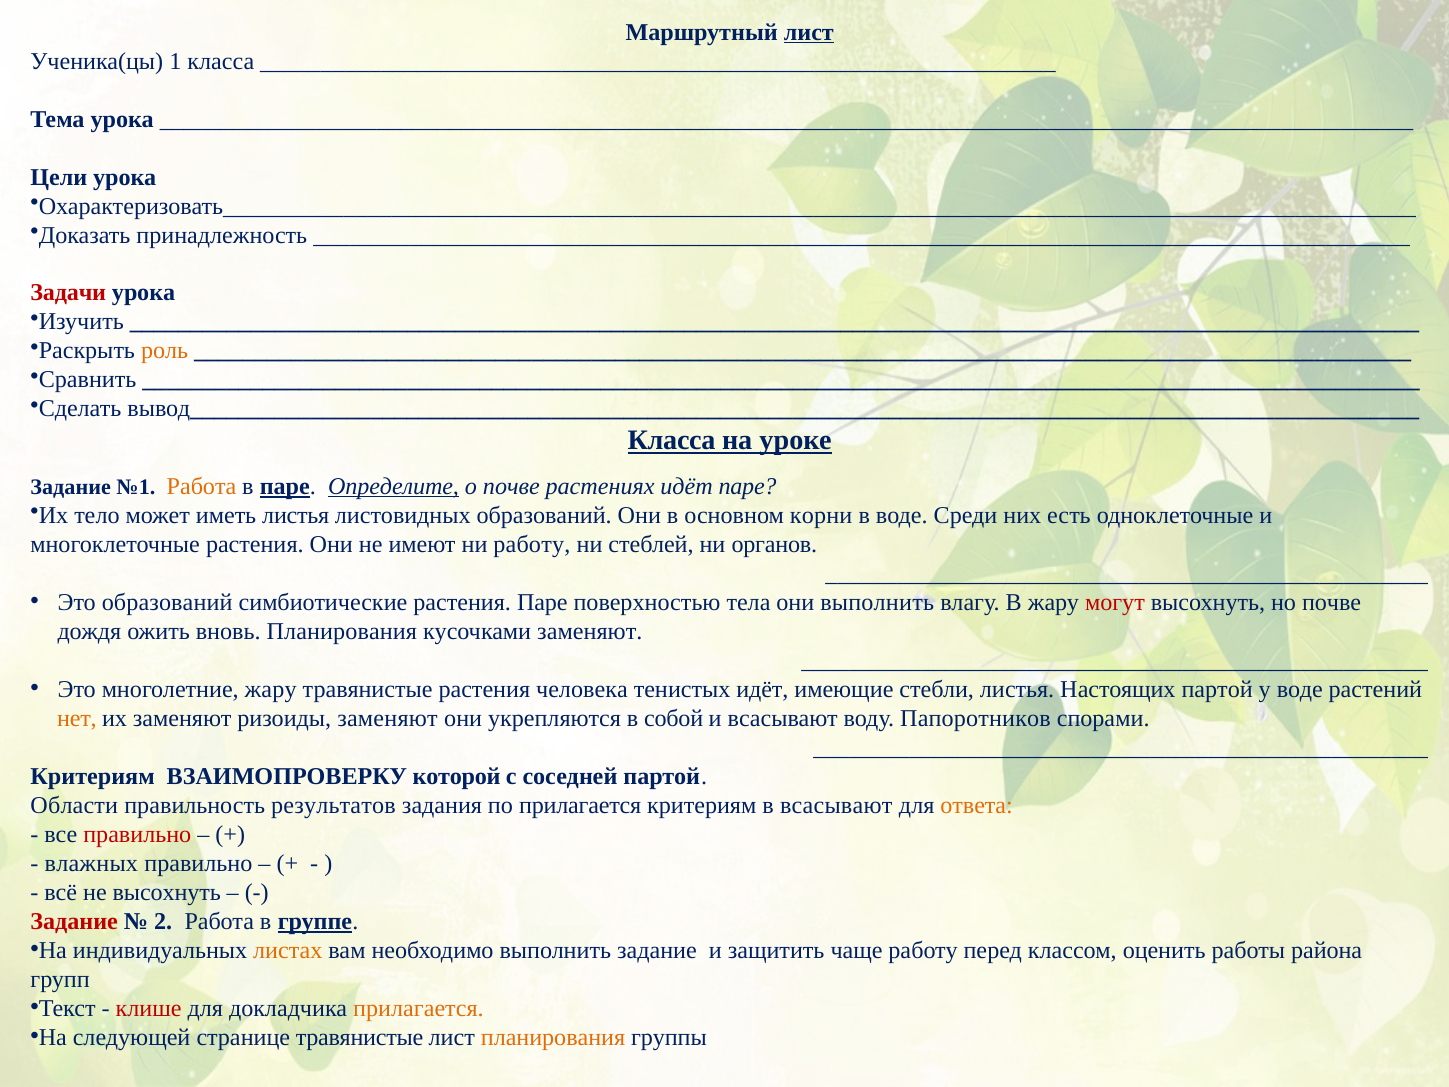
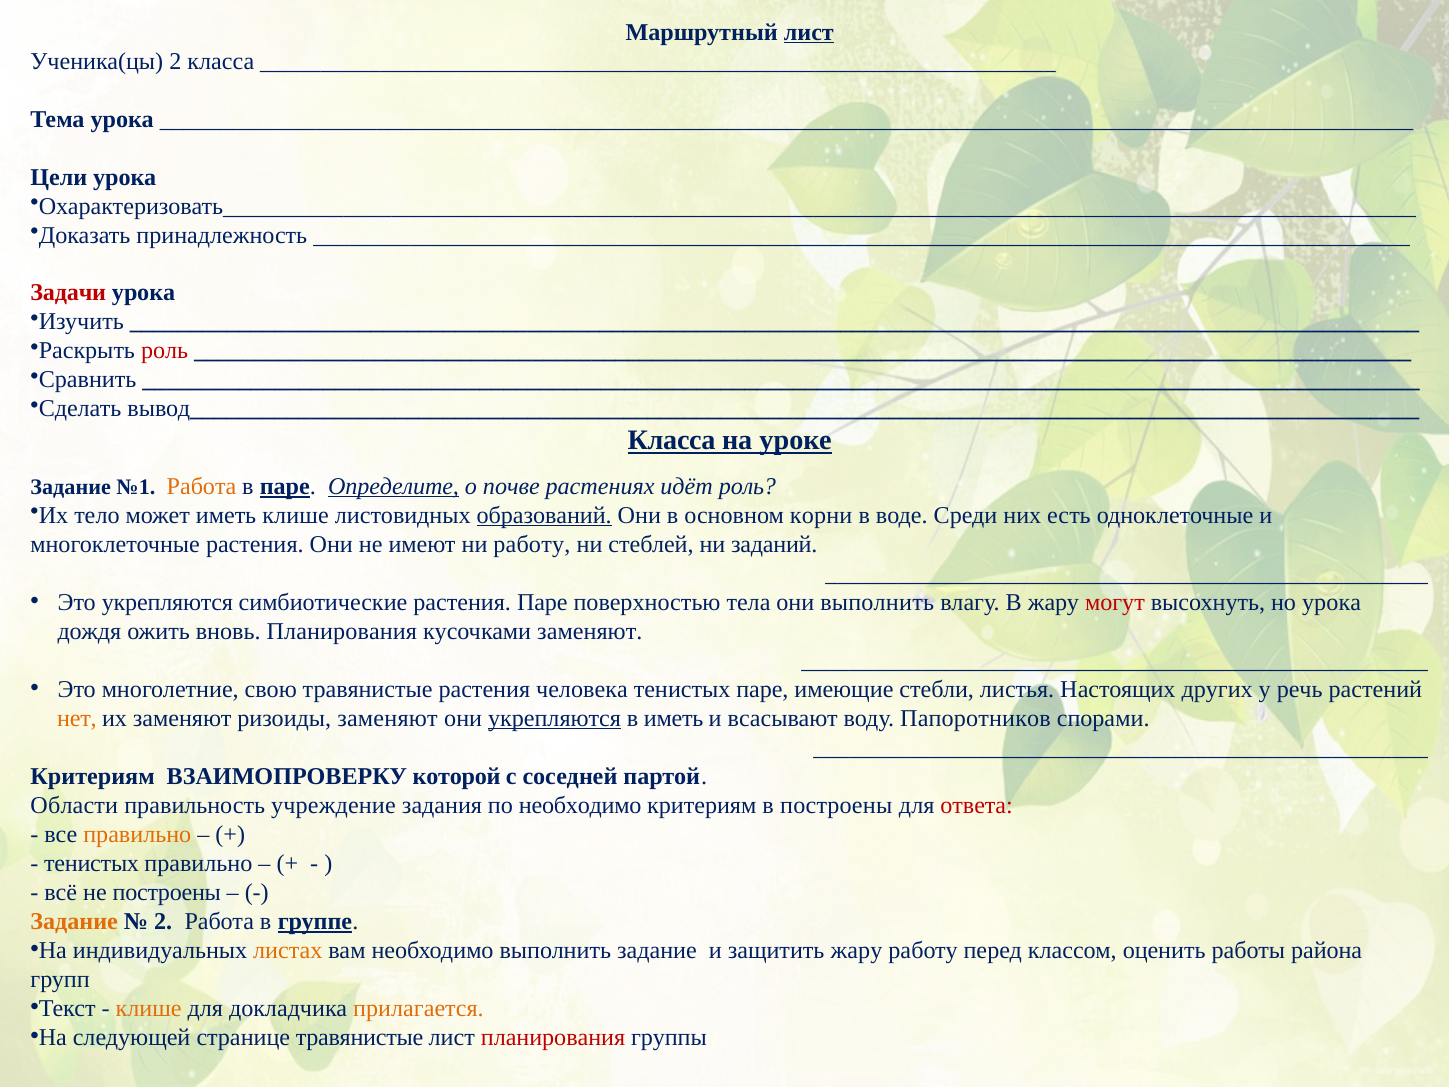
Ученика(цы 1: 1 -> 2
роль at (165, 351) colour: orange -> red
идёт паре: паре -> роль
иметь листья: листья -> клише
образований at (544, 515) underline: none -> present
органов: органов -> заданий
Это образований: образований -> укрепляются
но почве: почве -> урока
многолетние жару: жару -> свою
тенистых идёт: идёт -> паре
Настоящих партой: партой -> других
у воде: воде -> речь
укрепляются at (555, 718) underline: none -> present
в собой: собой -> иметь
результатов: результатов -> учреждение
по прилагается: прилагается -> необходимо
в всасывают: всасывают -> построены
ответа colour: orange -> red
правильно at (137, 834) colour: red -> orange
влажных at (91, 863): влажных -> тенистых
не высохнуть: высохнуть -> построены
Задание at (74, 921) colour: red -> orange
защитить чаще: чаще -> жару
клише at (149, 1008) colour: red -> orange
планирования at (553, 1037) colour: orange -> red
